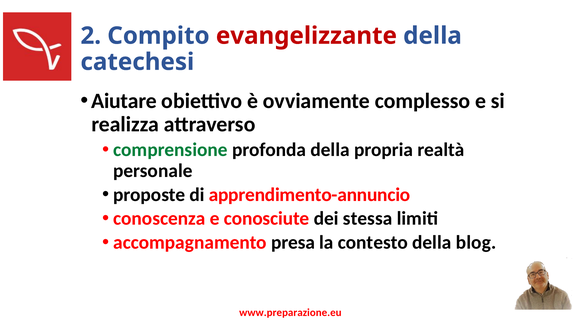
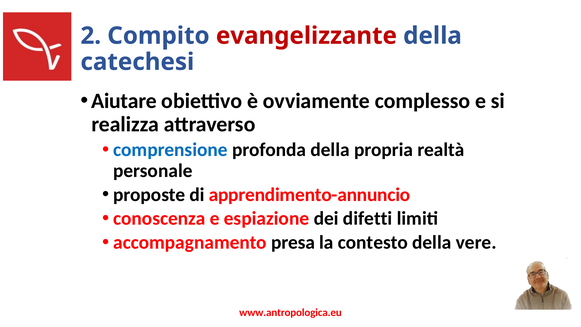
comprensione colour: green -> blue
conosciute: conosciute -> espiazione
stessa: stessa -> difetti
blog: blog -> vere
www.preparazione.eu: www.preparazione.eu -> www.antropologica.eu
